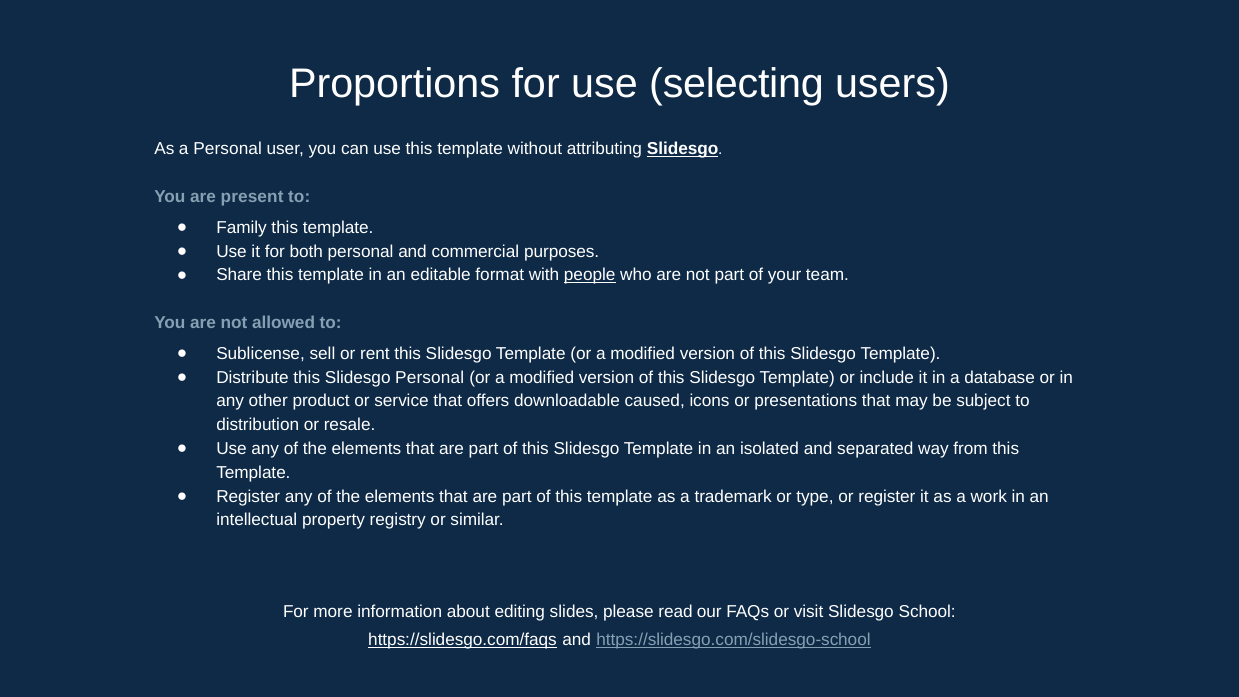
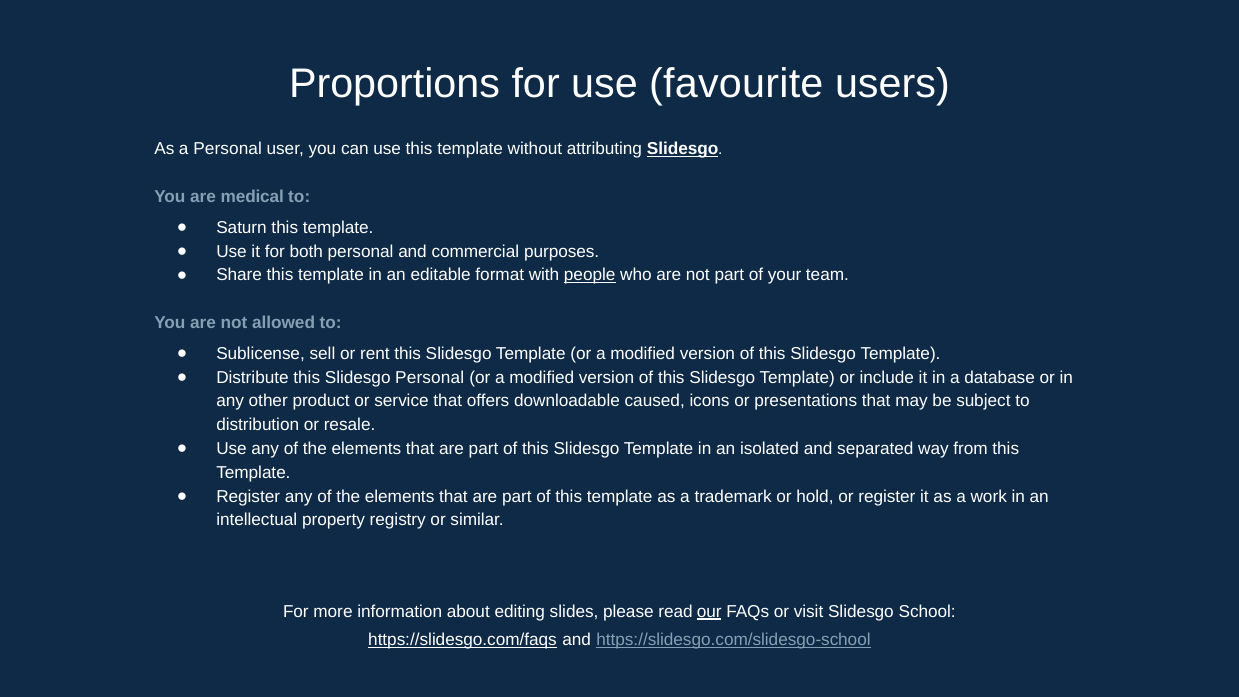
selecting: selecting -> favourite
present: present -> medical
Family: Family -> Saturn
type: type -> hold
our underline: none -> present
